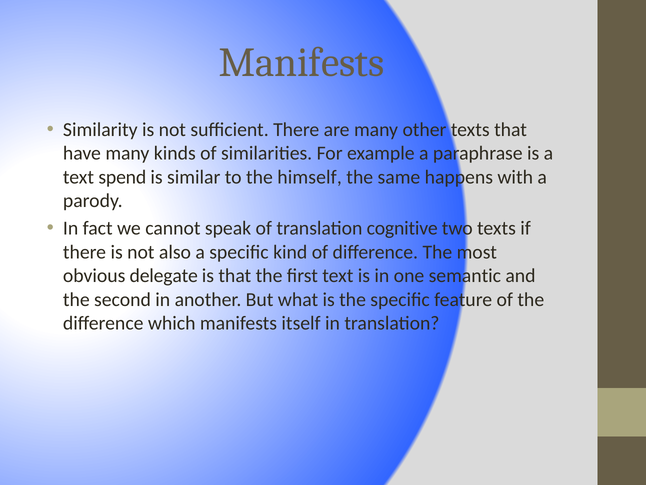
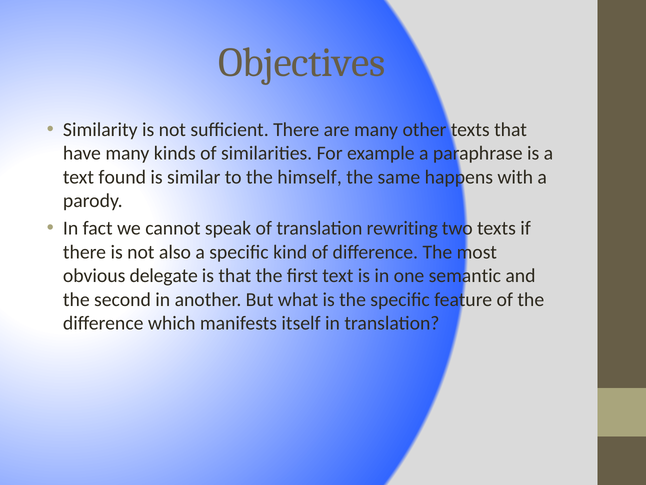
Manifests at (302, 63): Manifests -> Objectives
spend: spend -> found
cognitive: cognitive -> rewriting
